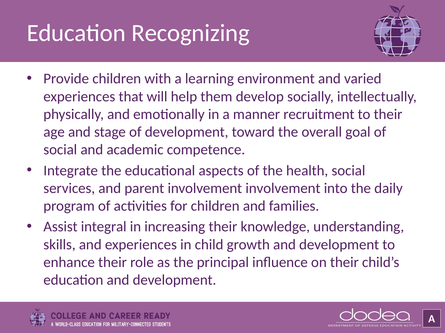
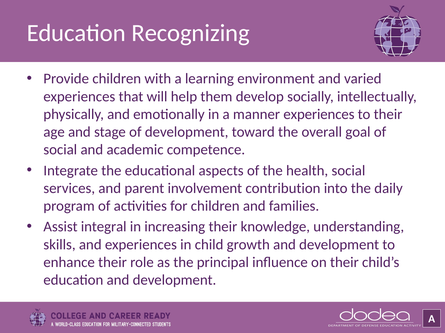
manner recruitment: recruitment -> experiences
involvement involvement: involvement -> contribution
